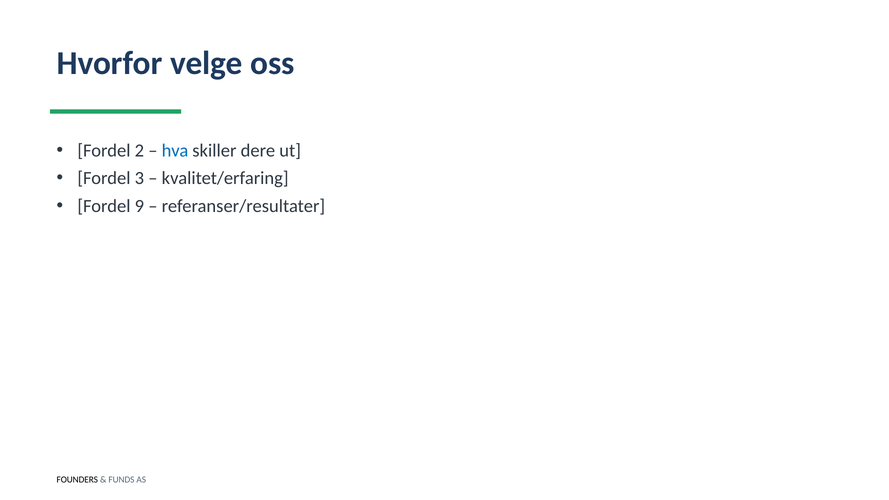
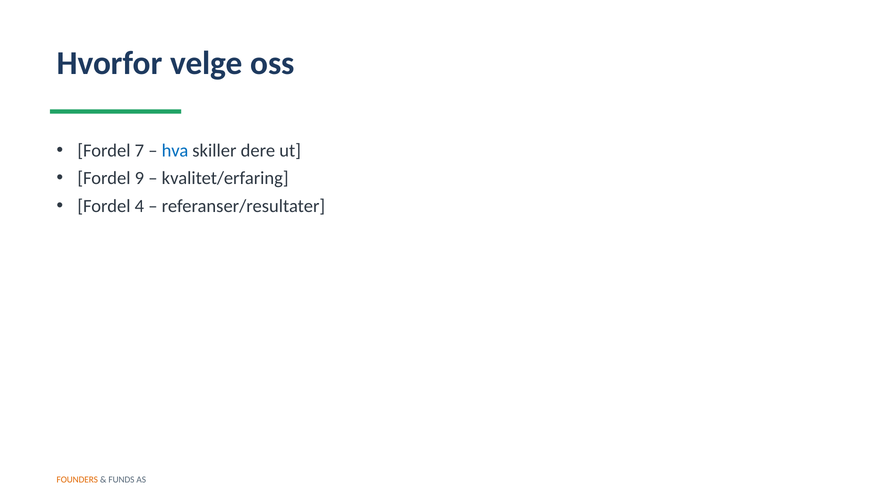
2: 2 -> 7
3: 3 -> 9
9: 9 -> 4
FOUNDERS colour: black -> orange
